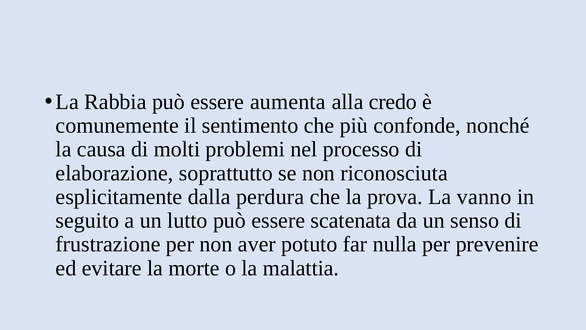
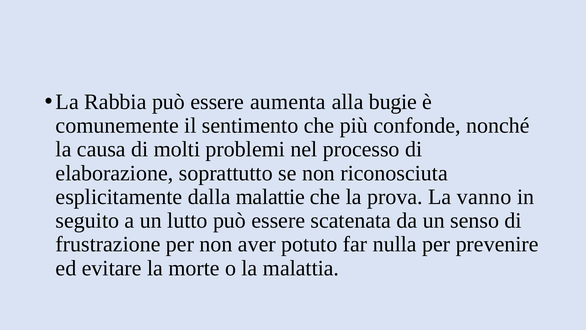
credo: credo -> bugie
perdura: perdura -> malattie
